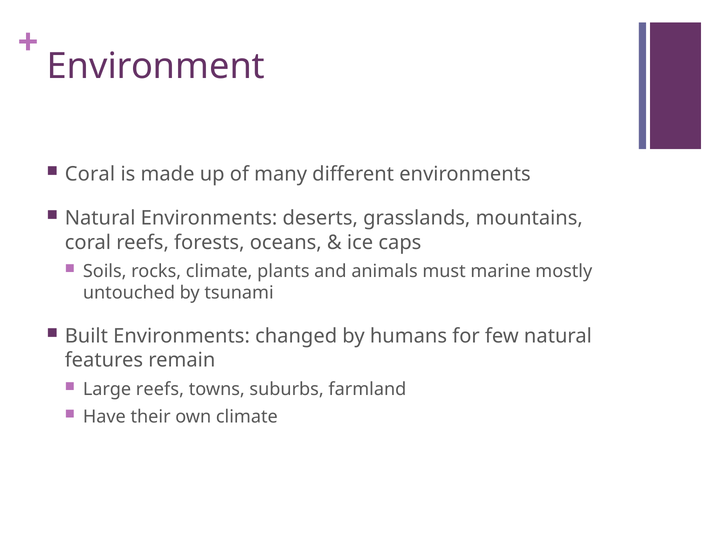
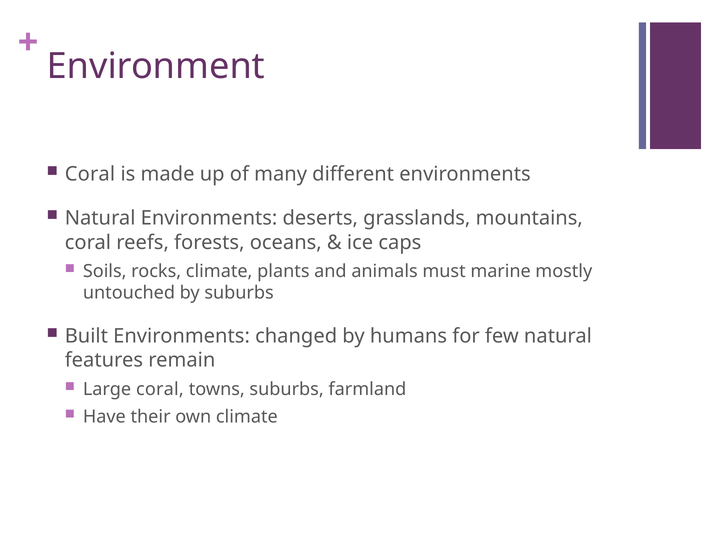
by tsunami: tsunami -> suburbs
Large reefs: reefs -> coral
